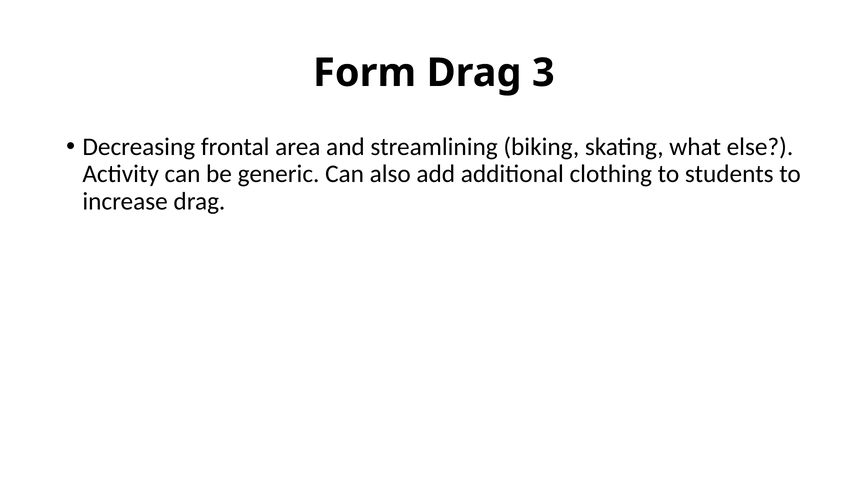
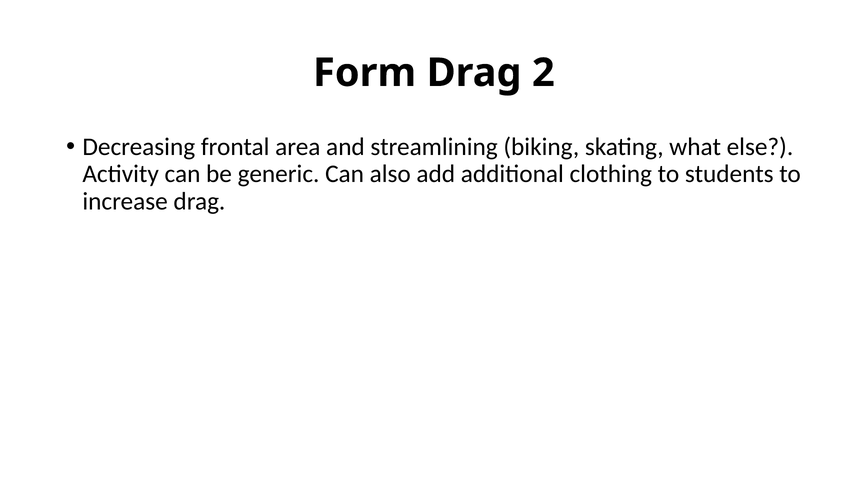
3: 3 -> 2
